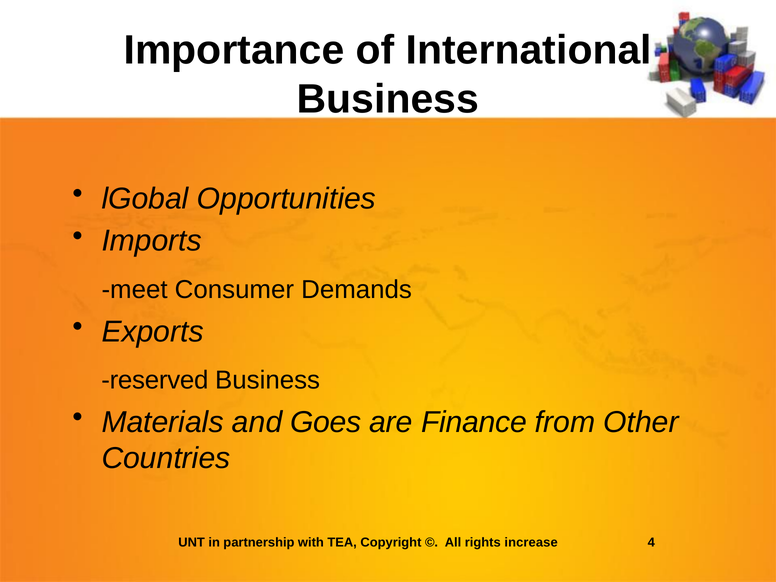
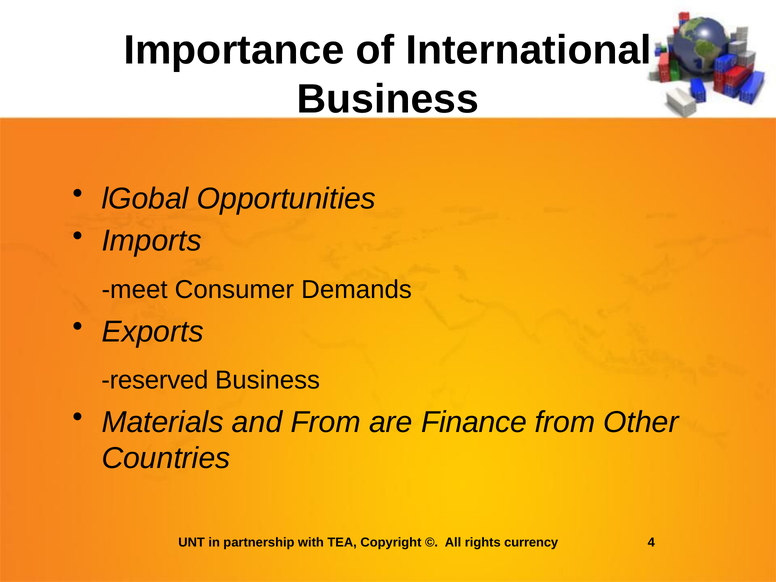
and Goes: Goes -> From
increase: increase -> currency
